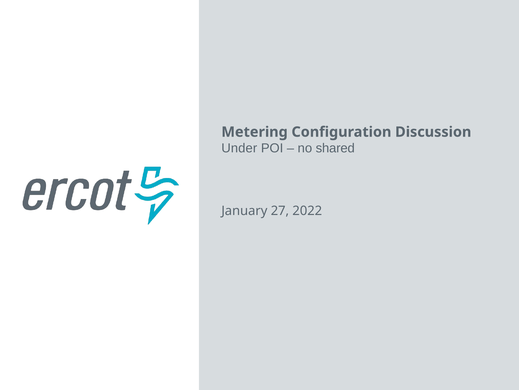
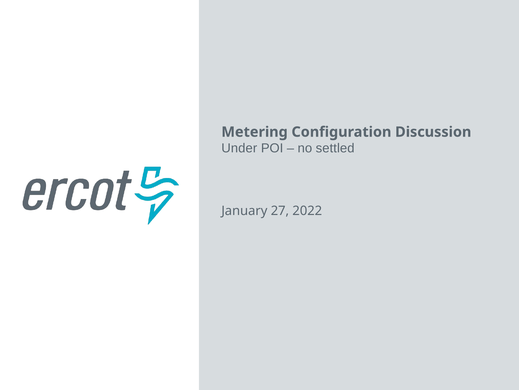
shared: shared -> settled
